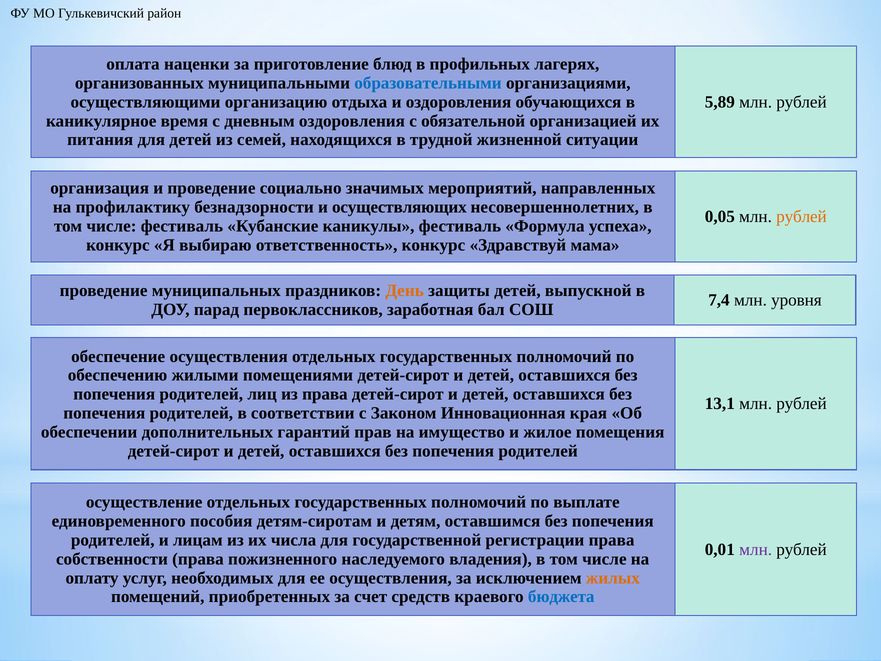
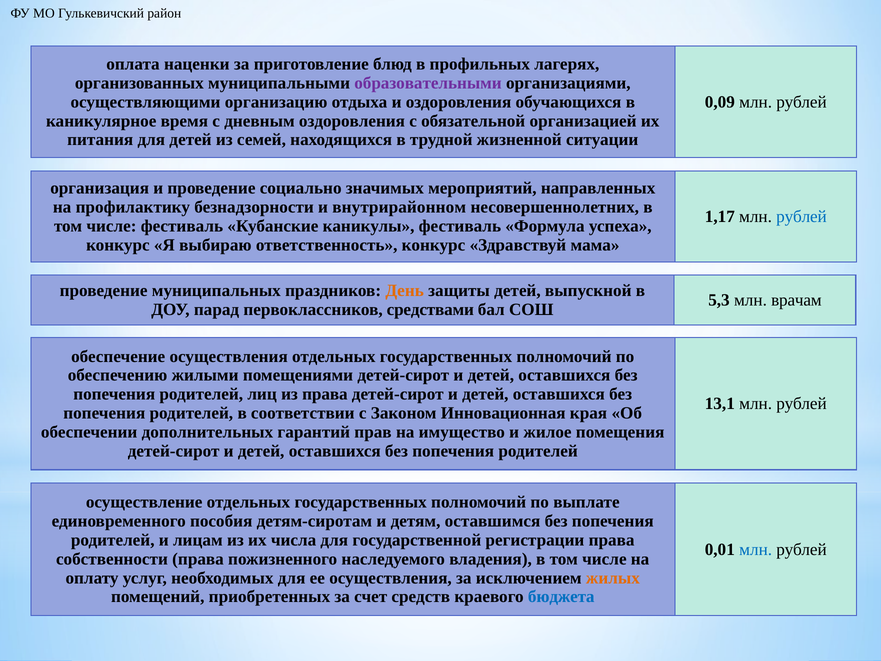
образовательными colour: blue -> purple
5,89: 5,89 -> 0,09
осуществляющих: осуществляющих -> внутрирайонном
0,05: 0,05 -> 1,17
рублей at (801, 216) colour: orange -> blue
7,4: 7,4 -> 5,3
уровня: уровня -> врачам
заработная: заработная -> средствами
млн at (756, 549) colour: purple -> blue
